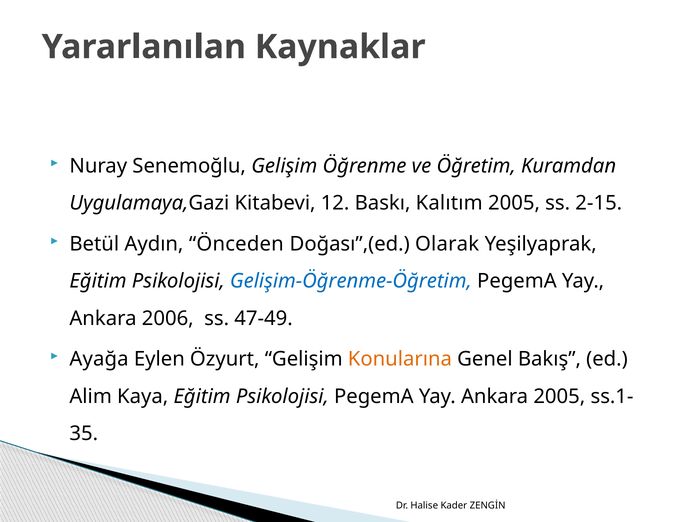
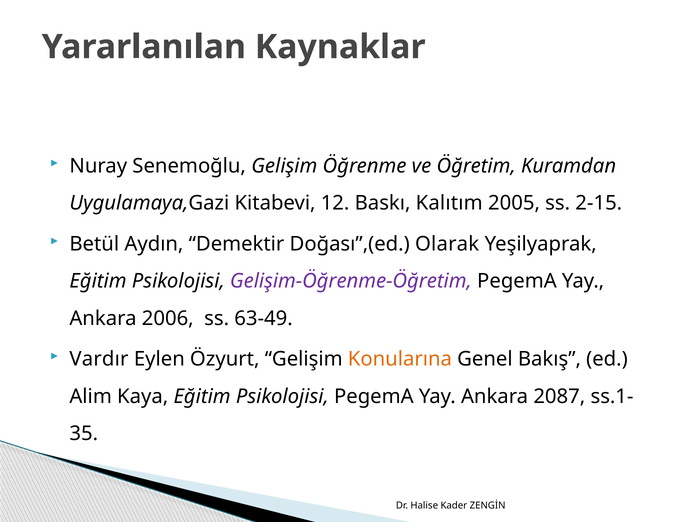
Önceden: Önceden -> Demektir
Gelişim-Öğrenme-Öğretim colour: blue -> purple
47-49: 47-49 -> 63-49
Ayağa: Ayağa -> Vardır
Ankara 2005: 2005 -> 2087
